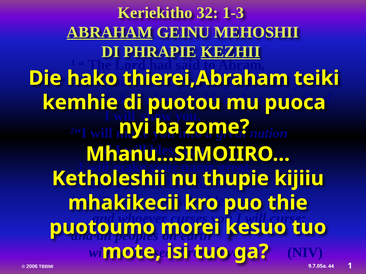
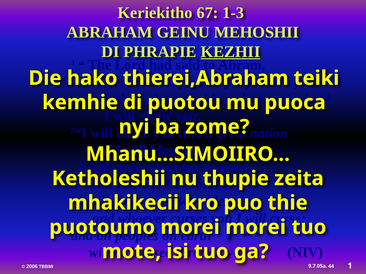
32: 32 -> 67
ABRAHAM underline: present -> none
kijiiu: kijiiu -> zeita
kesuo at (256, 228): kesuo -> morei
